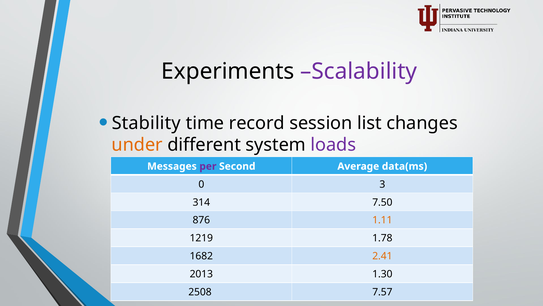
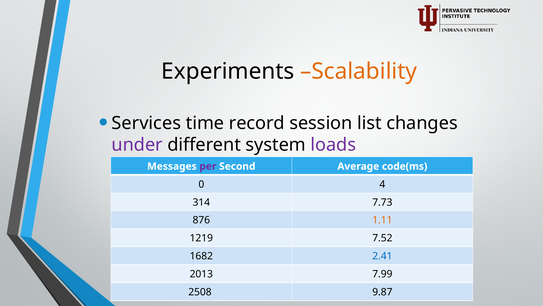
Scalability colour: purple -> orange
Stability: Stability -> Services
under colour: orange -> purple
data(ms: data(ms -> code(ms
3: 3 -> 4
7.50: 7.50 -> 7.73
1.78: 1.78 -> 7.52
2.41 colour: orange -> blue
1.30: 1.30 -> 7.99
7.57: 7.57 -> 9.87
